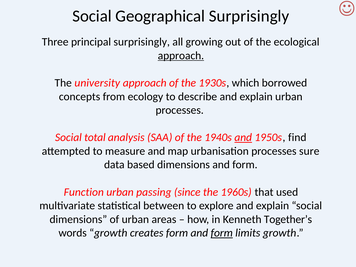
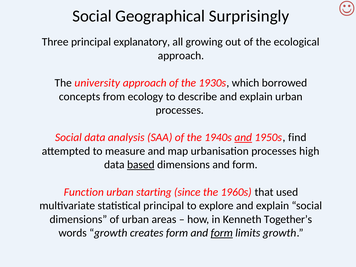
principal surprisingly: surprisingly -> explanatory
approach at (181, 56) underline: present -> none
Social total: total -> data
sure: sure -> high
based underline: none -> present
passing: passing -> starting
statistical between: between -> principal
